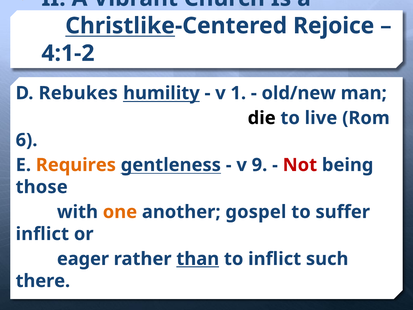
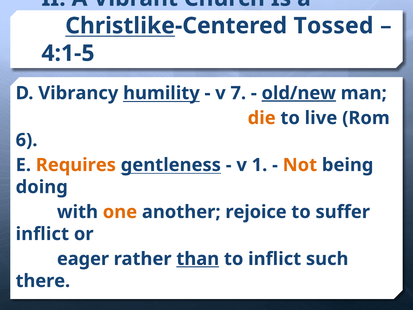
Rejoice: Rejoice -> Tossed
4:1-2: 4:1-2 -> 4:1-5
Rebukes: Rebukes -> Vibrancy
1: 1 -> 7
old/new underline: none -> present
die colour: black -> orange
9: 9 -> 1
Not colour: red -> orange
those: those -> doing
gospel: gospel -> rejoice
